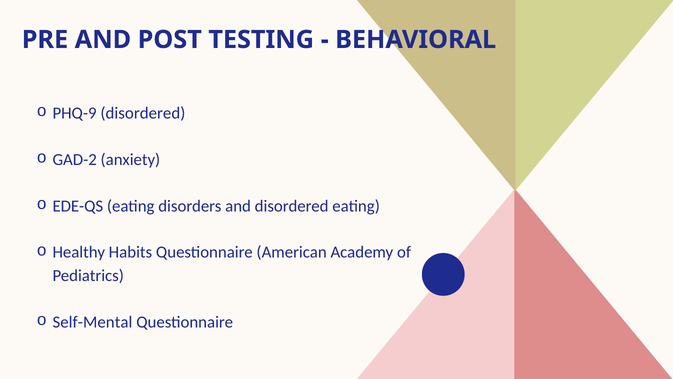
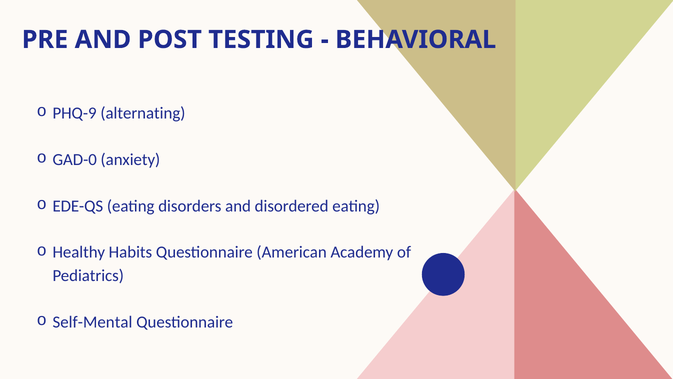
PHQ-9 disordered: disordered -> alternating
GAD-2: GAD-2 -> GAD-0
